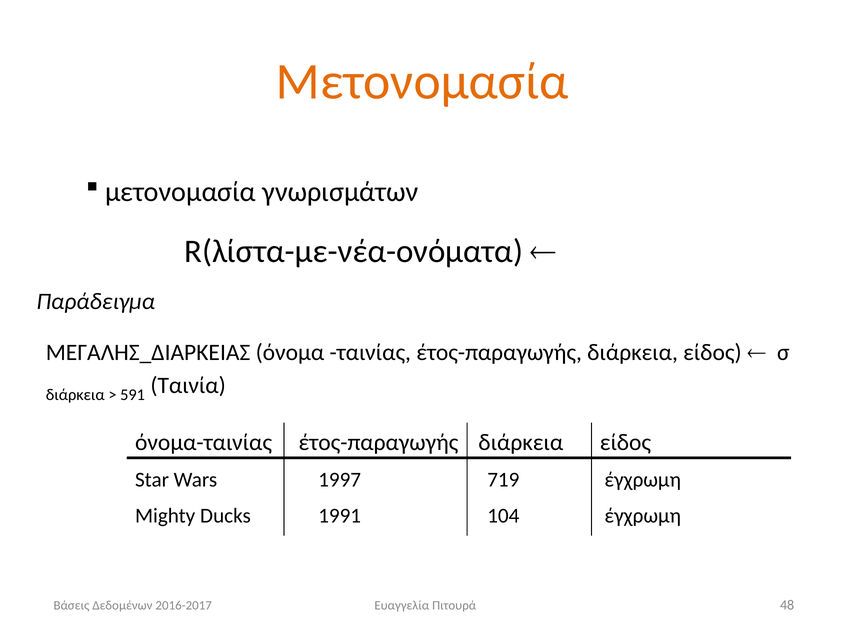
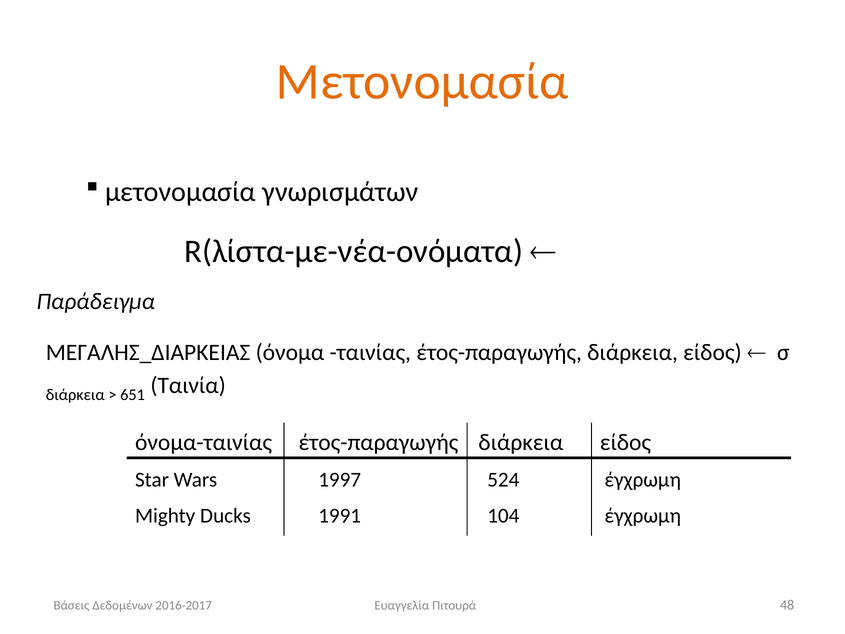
591: 591 -> 651
719: 719 -> 524
